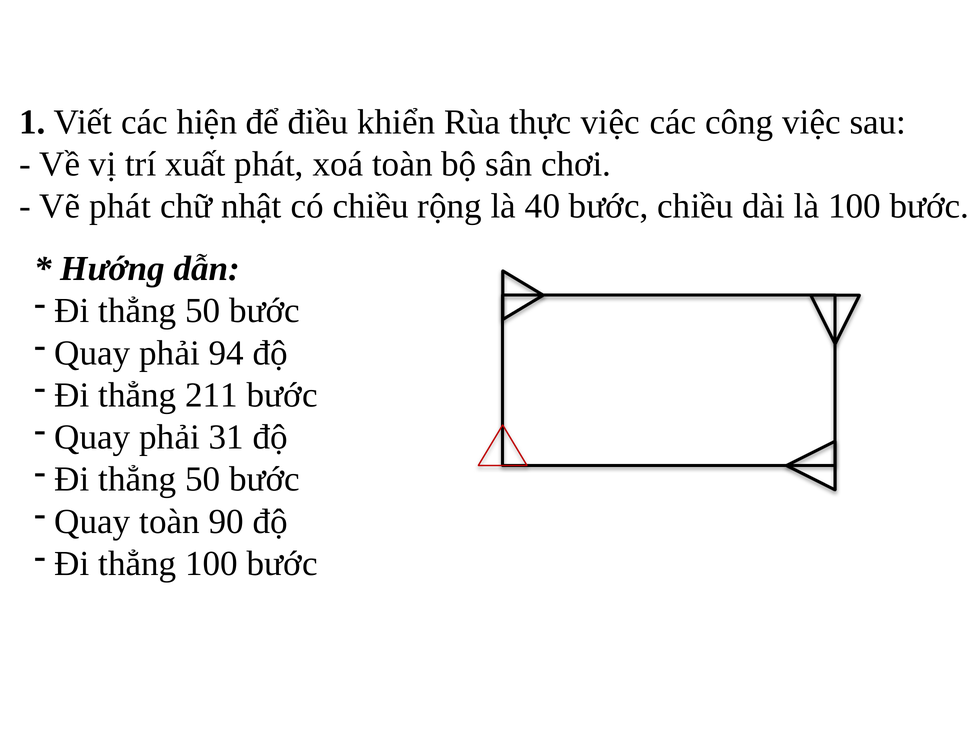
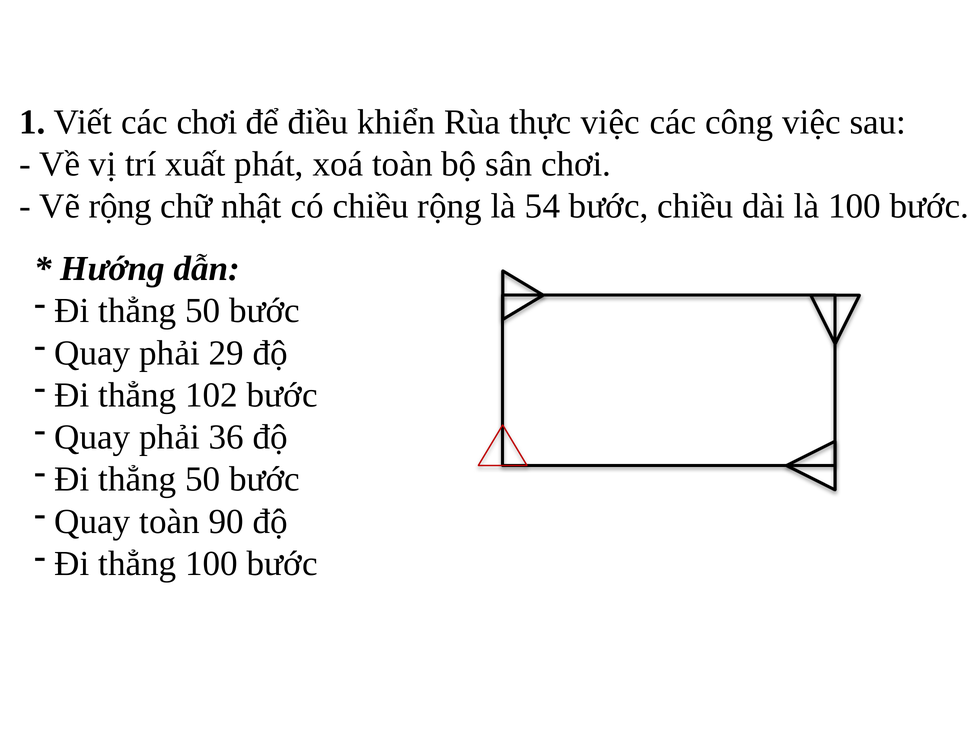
các hiện: hiện -> chơi
Vẽ phát: phát -> rộng
40: 40 -> 54
94: 94 -> 29
211: 211 -> 102
31: 31 -> 36
